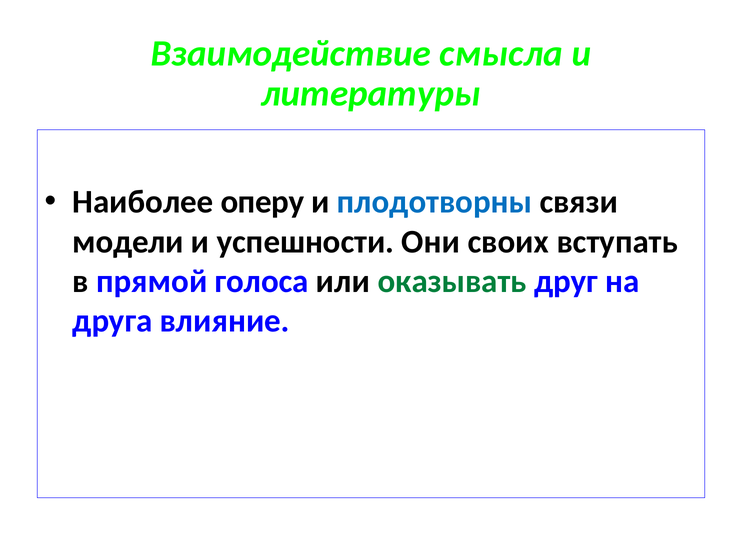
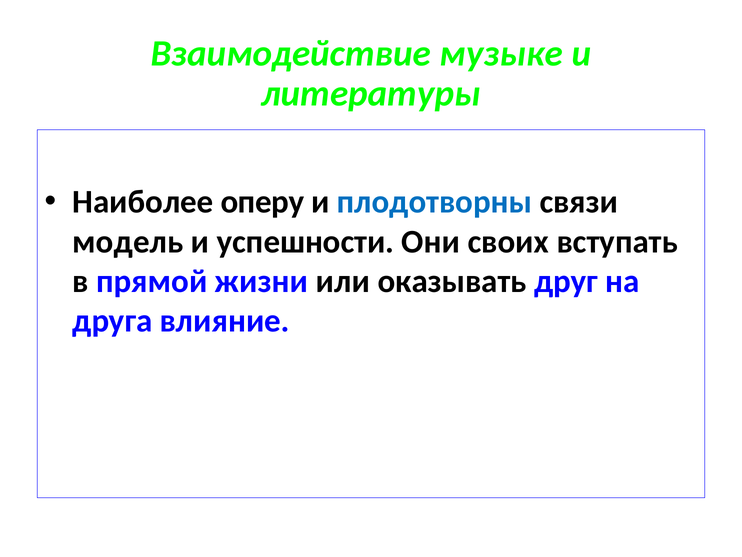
смысла: смысла -> музыке
модели: модели -> модель
голоса: голоса -> жизни
оказывать colour: green -> black
